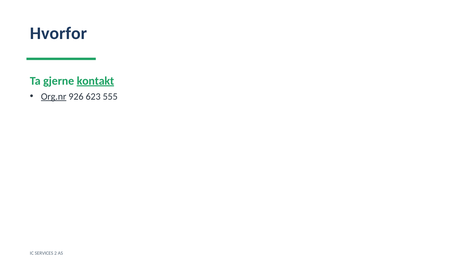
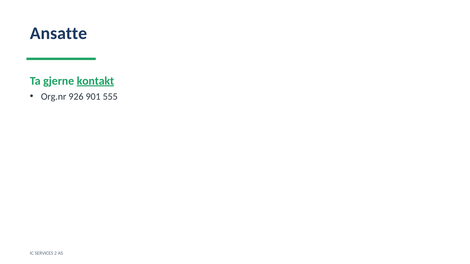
Hvorfor: Hvorfor -> Ansatte
Org.nr underline: present -> none
623: 623 -> 901
